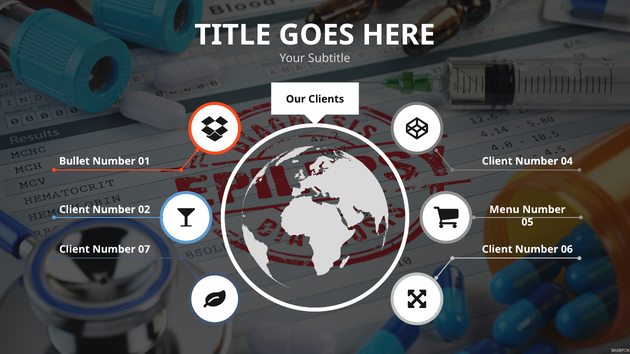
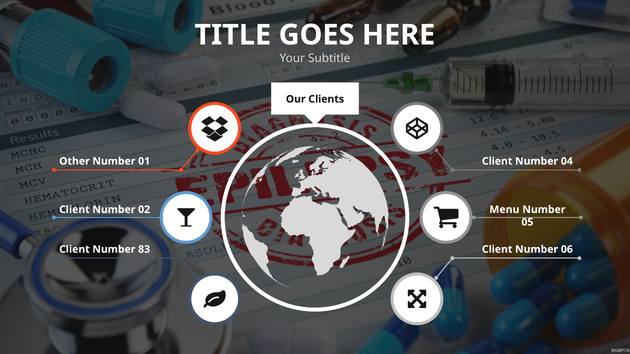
Bullet: Bullet -> Other
07: 07 -> 83
